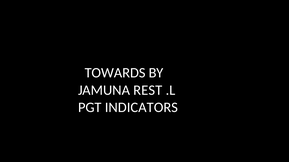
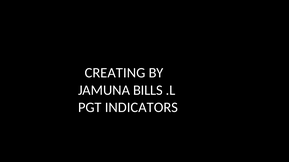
TOWARDS: TOWARDS -> CREATING
REST: REST -> BILLS
